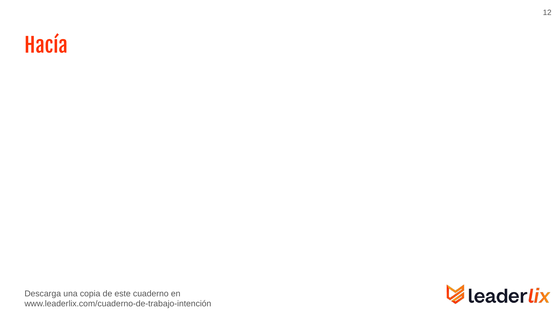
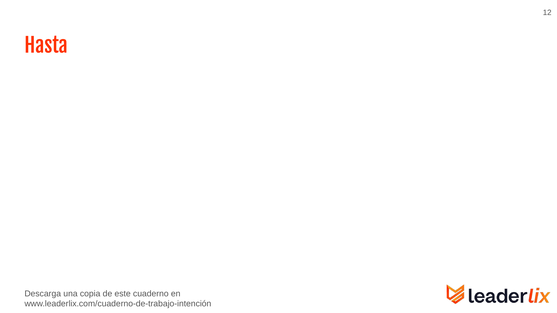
Hacía: Hacía -> Hasta
